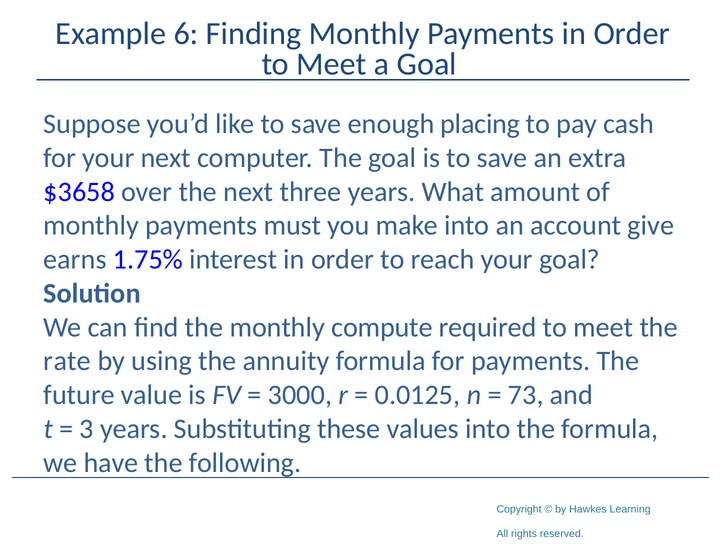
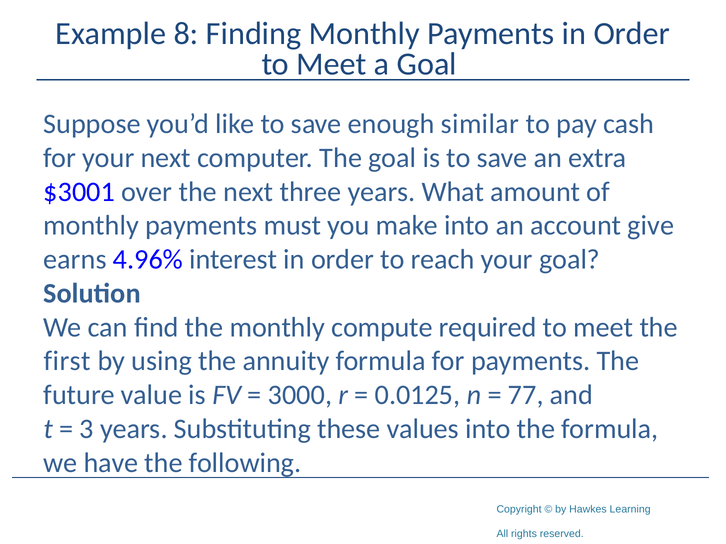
6: 6 -> 8
placing: placing -> similar
$3658: $3658 -> $3001
1.75%: 1.75% -> 4.96%
rate: rate -> first
73: 73 -> 77
